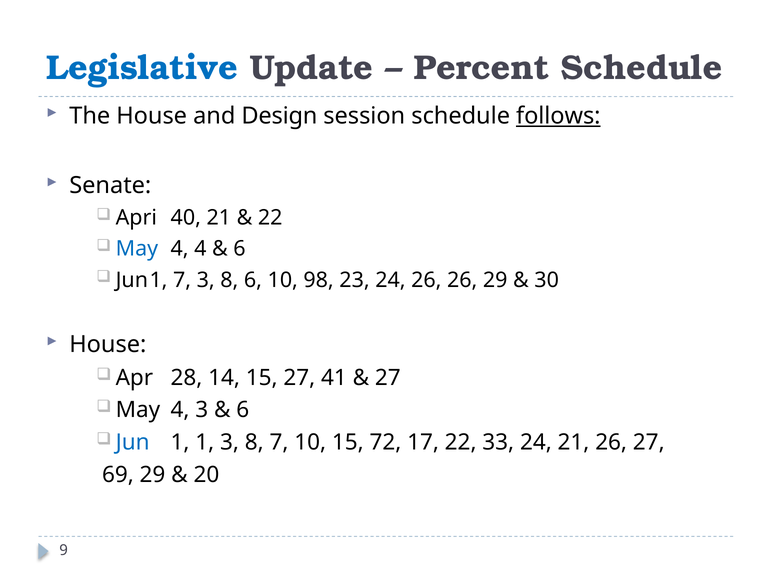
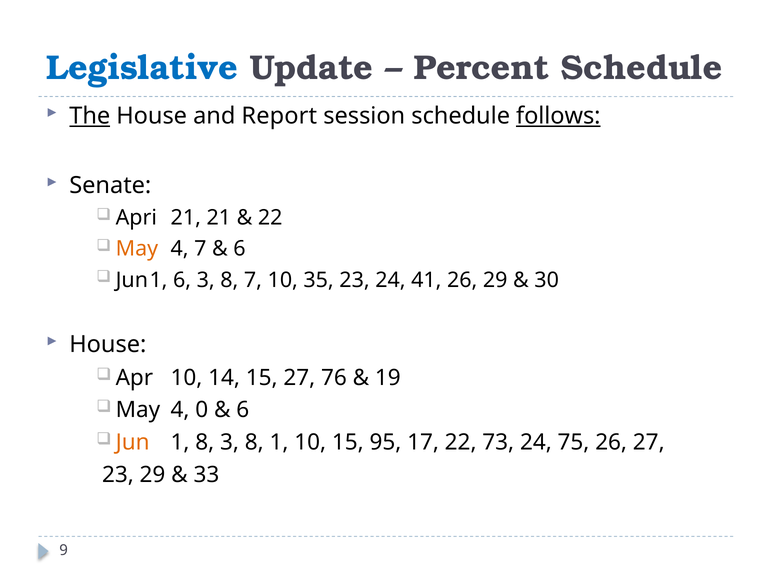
The underline: none -> present
Design: Design -> Report
Apri 40: 40 -> 21
May at (137, 249) colour: blue -> orange
4 4: 4 -> 7
7 at (182, 280): 7 -> 6
8 6: 6 -> 7
98: 98 -> 35
24 26: 26 -> 41
Apr 28: 28 -> 10
41: 41 -> 76
27 at (388, 378): 27 -> 19
4 3: 3 -> 0
Jun colour: blue -> orange
1 1: 1 -> 8
8 7: 7 -> 1
72: 72 -> 95
33: 33 -> 73
24 21: 21 -> 75
69 at (118, 475): 69 -> 23
20: 20 -> 33
